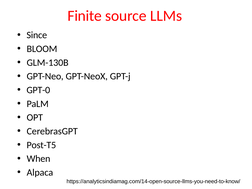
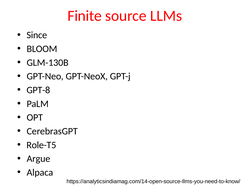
GPT-0: GPT-0 -> GPT-8
Post-T5: Post-T5 -> Role-T5
When: When -> Argue
